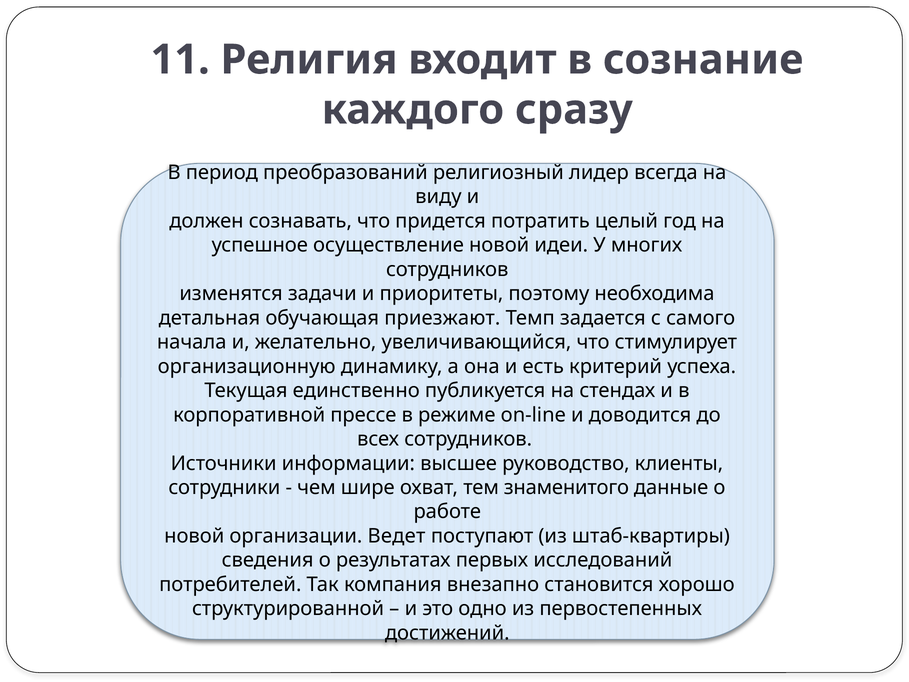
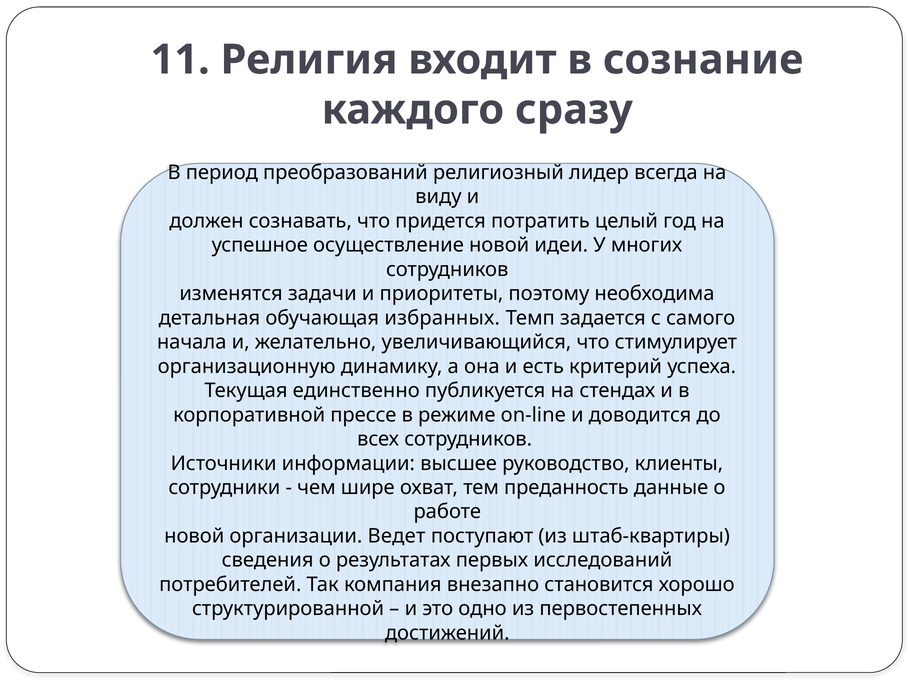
приезжают: приезжают -> избранных
знаменитого: знаменитого -> преданность
